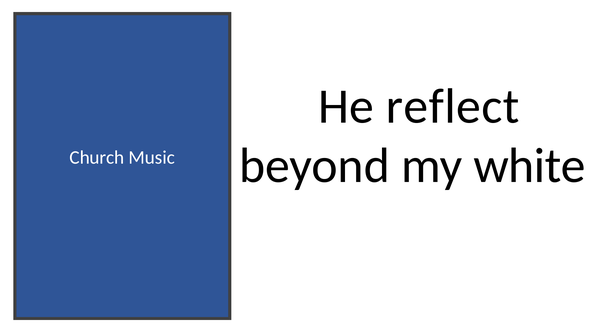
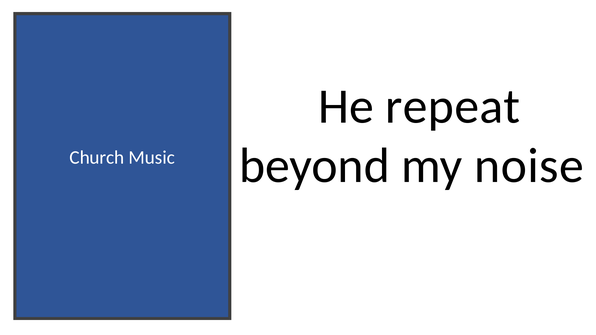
reflect: reflect -> repeat
white: white -> noise
